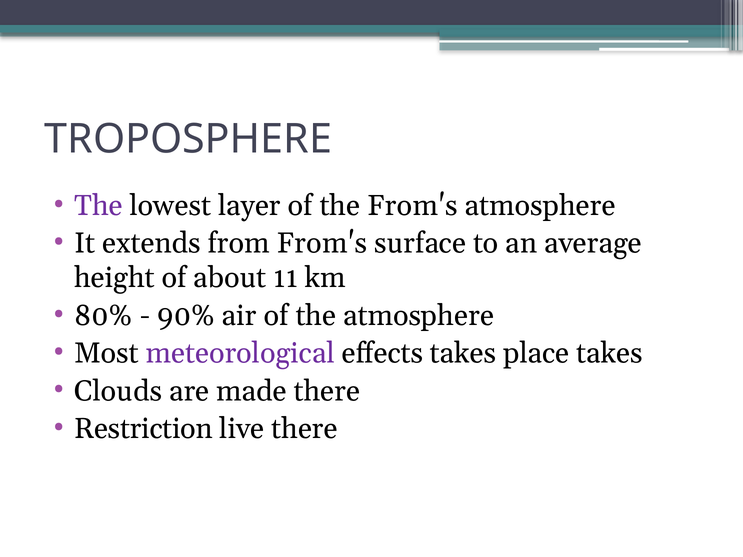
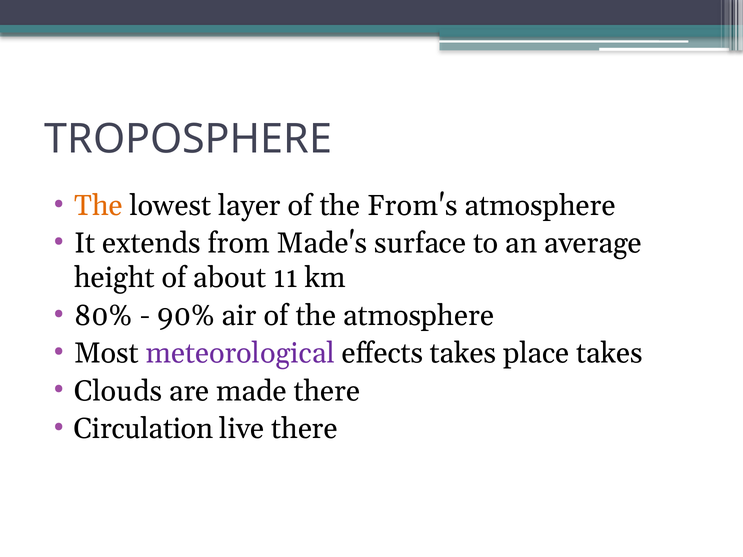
The at (98, 206) colour: purple -> orange
from From's: From's -> Made's
Restriction: Restriction -> Circulation
